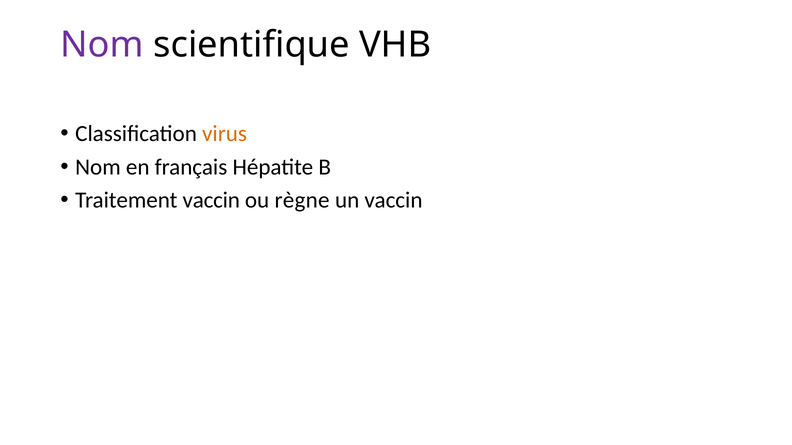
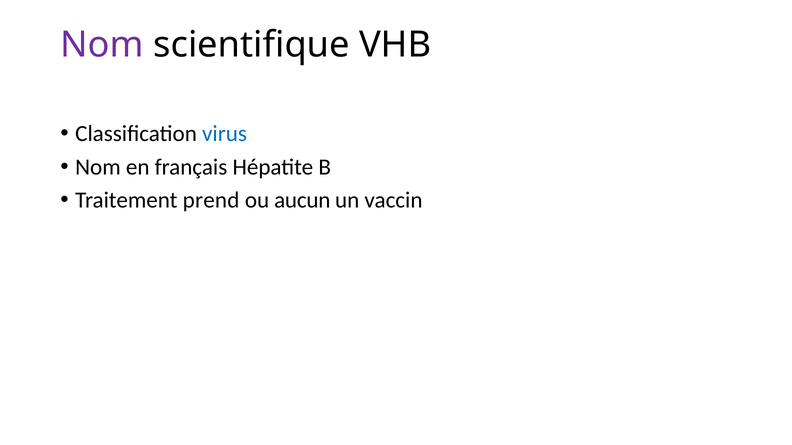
virus colour: orange -> blue
Traitement vaccin: vaccin -> prend
règne: règne -> aucun
